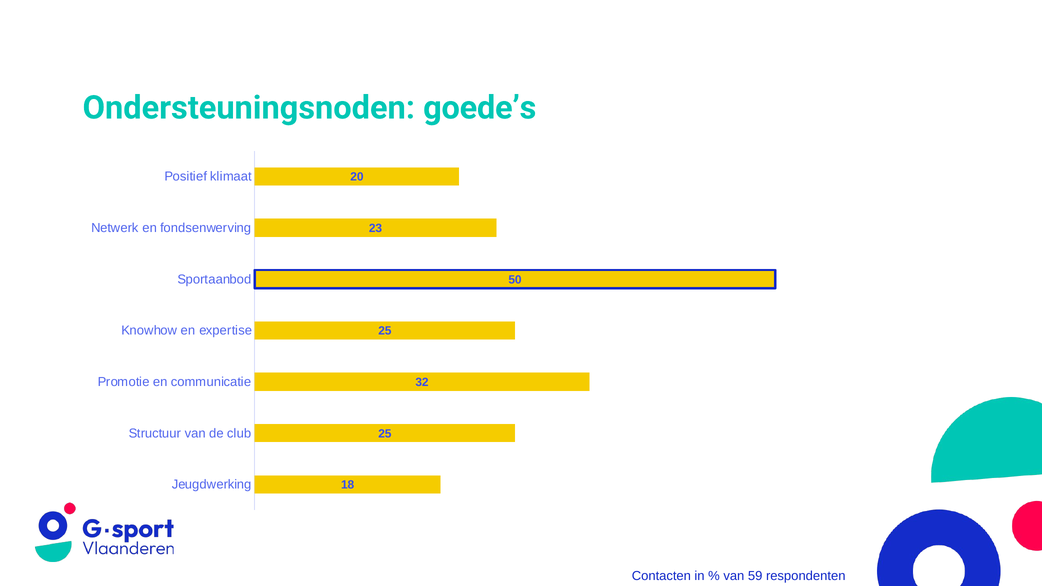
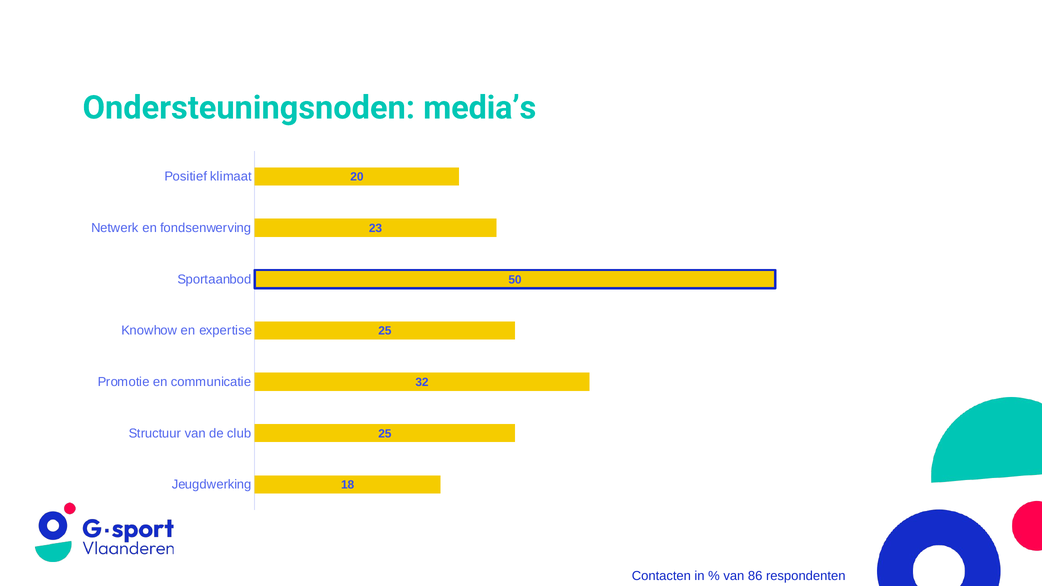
goede’s: goede’s -> media’s
59: 59 -> 86
